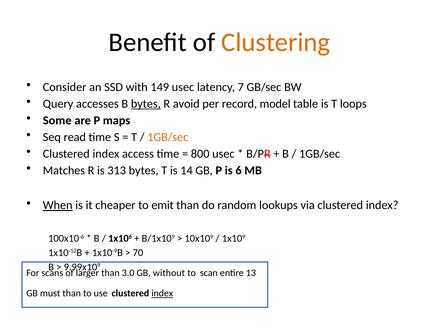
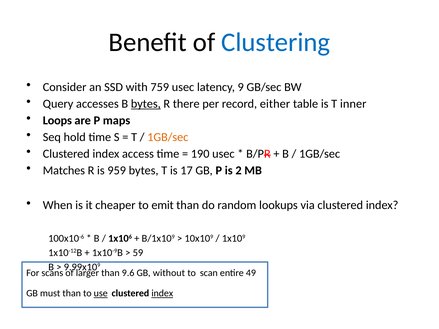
Clustering colour: orange -> blue
149: 149 -> 759
7: 7 -> 9
avoid: avoid -> there
model: model -> either
loops: loops -> inner
Some: Some -> Loops
read: read -> hold
800: 800 -> 190
313: 313 -> 959
14: 14 -> 17
6: 6 -> 2
When underline: present -> none
70: 70 -> 59
3.0: 3.0 -> 9.6
13: 13 -> 49
use underline: none -> present
